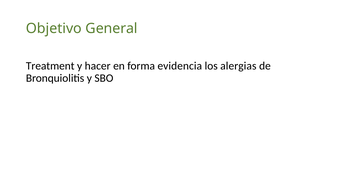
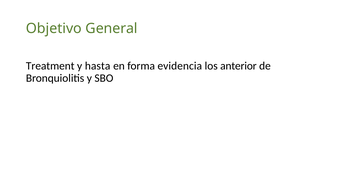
hacer: hacer -> hasta
alergias: alergias -> anterior
